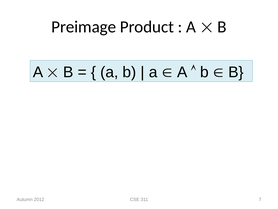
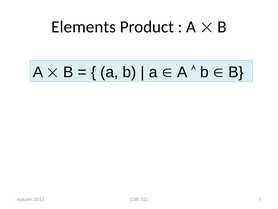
Preimage: Preimage -> Elements
